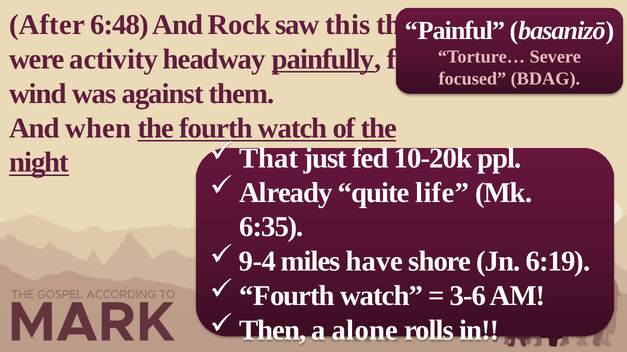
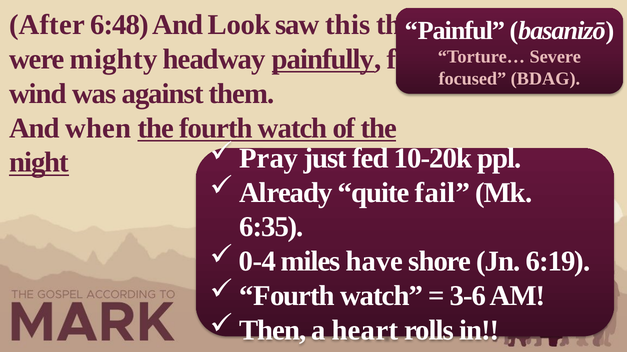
Rock: Rock -> Look
activity: activity -> mighty
That: That -> Pray
life: life -> fail
9-4: 9-4 -> 0-4
alone: alone -> heart
